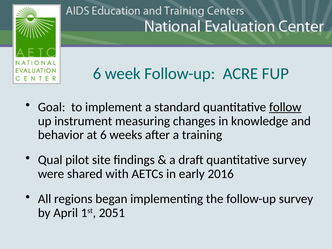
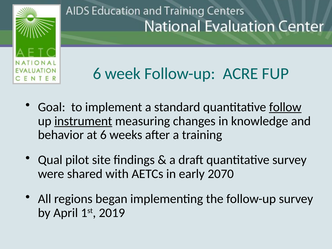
instrument underline: none -> present
2016: 2016 -> 2070
2051: 2051 -> 2019
